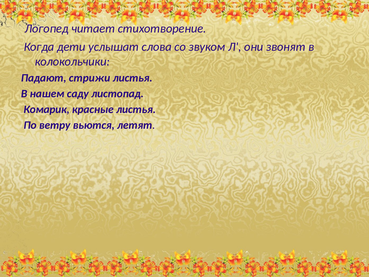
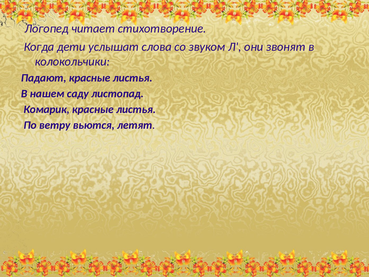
Падают стрижи: стрижи -> красные
